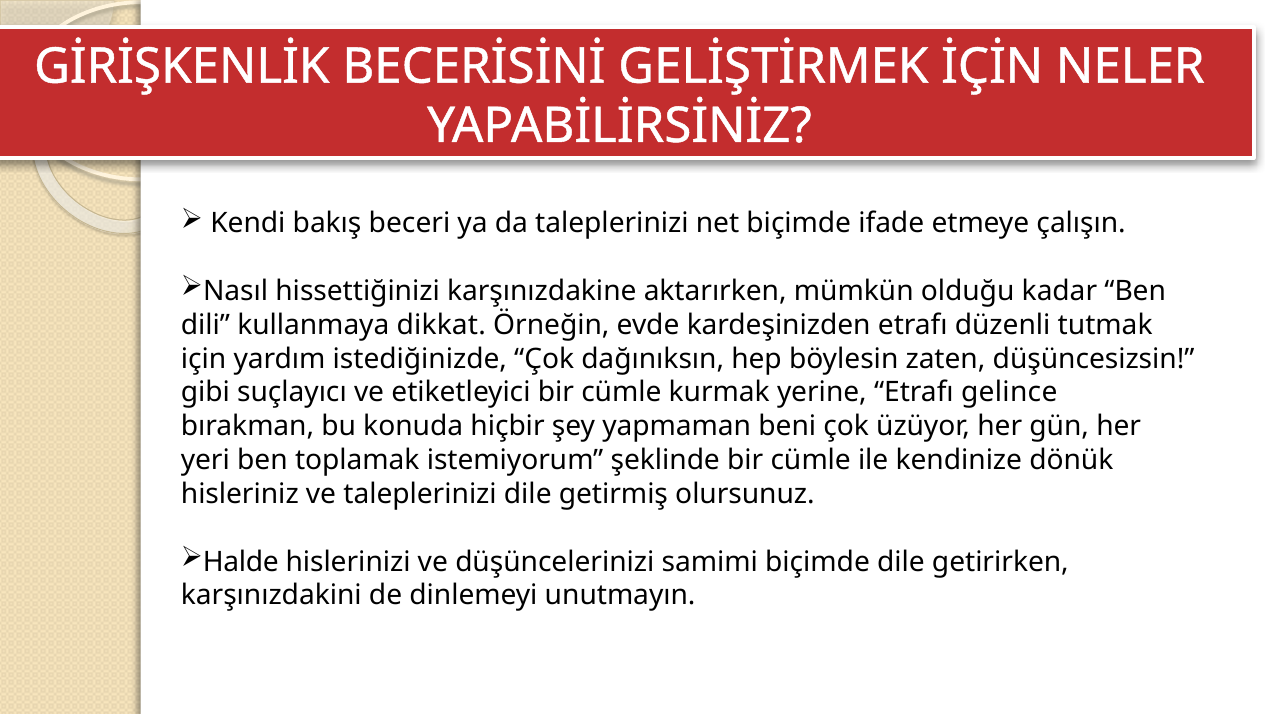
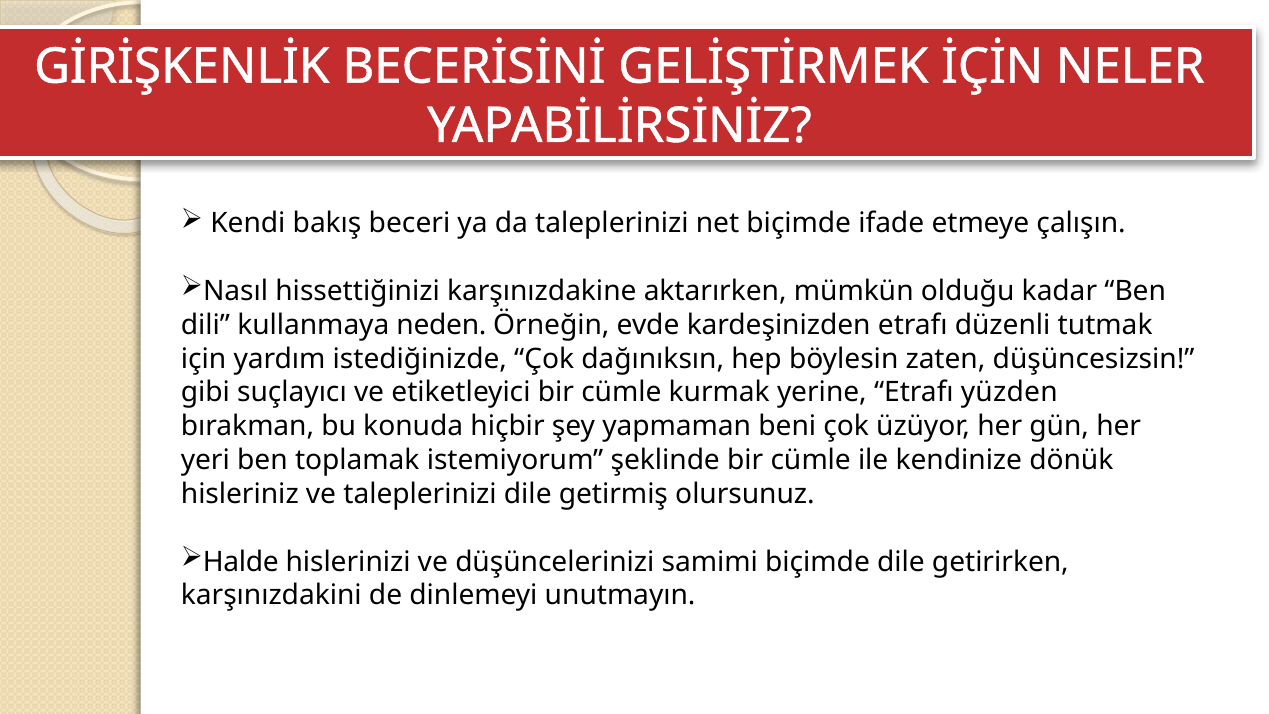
dikkat: dikkat -> neden
gelince: gelince -> yüzden
